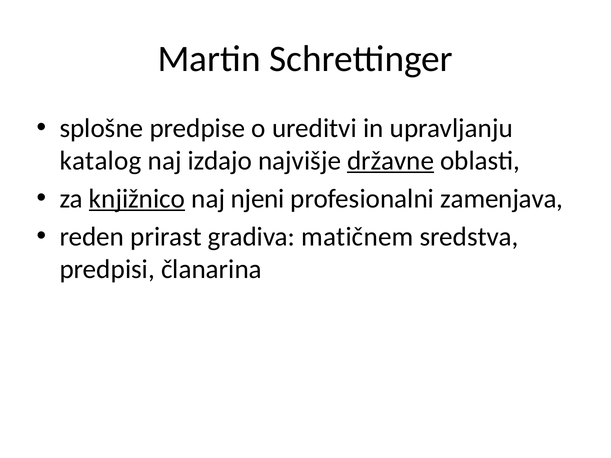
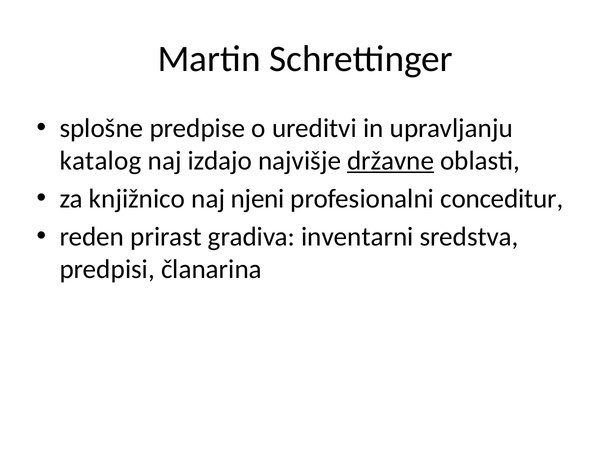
knjižnico underline: present -> none
zamenjava: zamenjava -> conceditur
matičnem: matičnem -> inventarni
